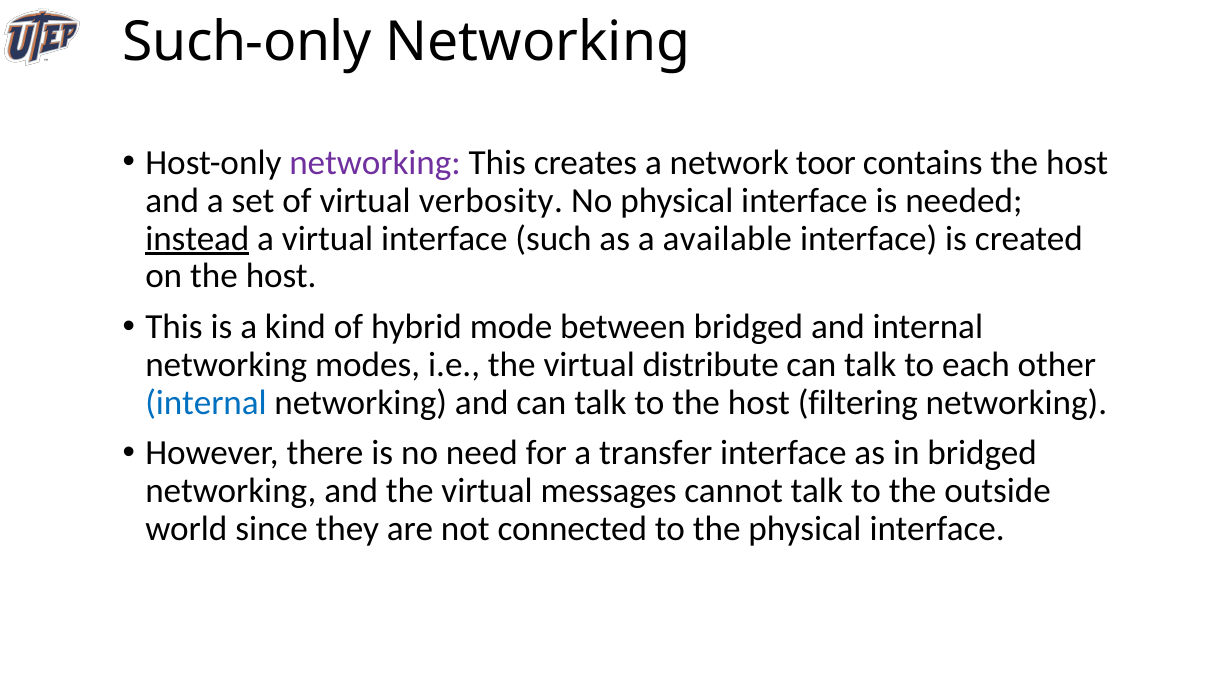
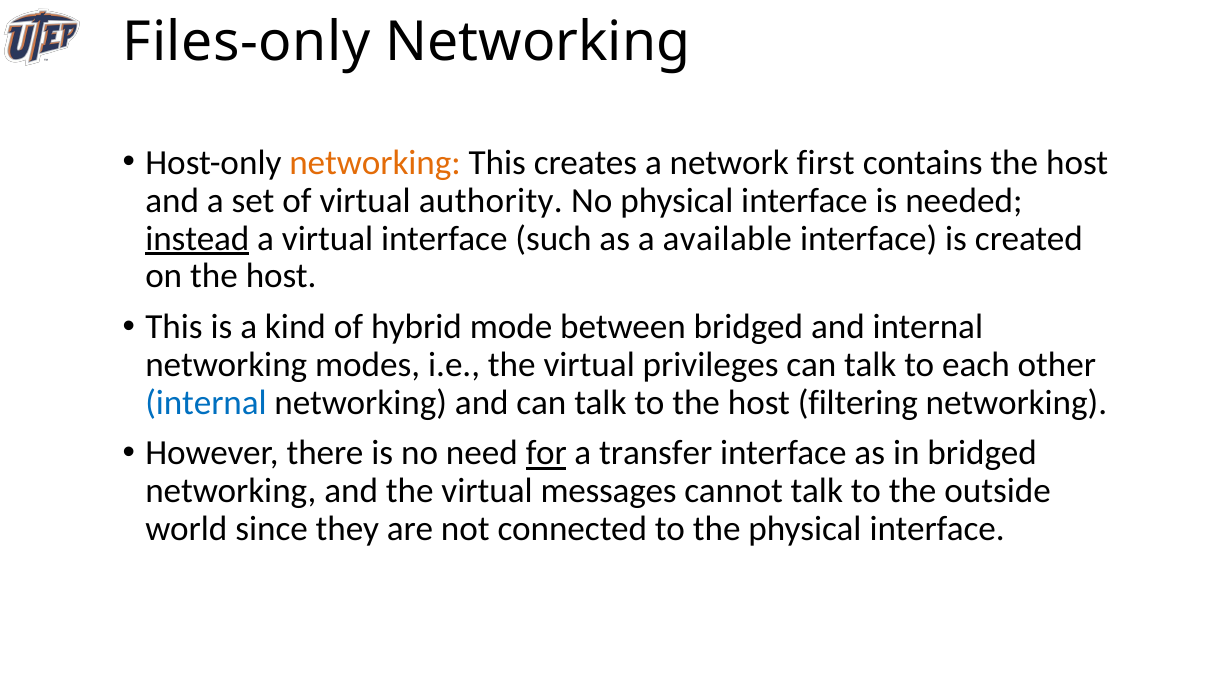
Such-only: Such-only -> Files-only
networking at (375, 162) colour: purple -> orange
toor: toor -> first
verbosity: verbosity -> authority
distribute: distribute -> privileges
for underline: none -> present
